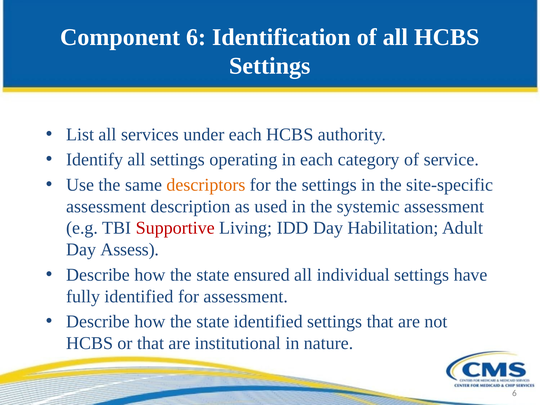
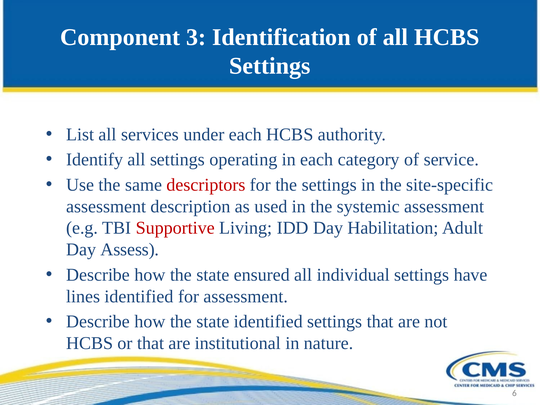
Component 6: 6 -> 3
descriptors colour: orange -> red
fully: fully -> lines
